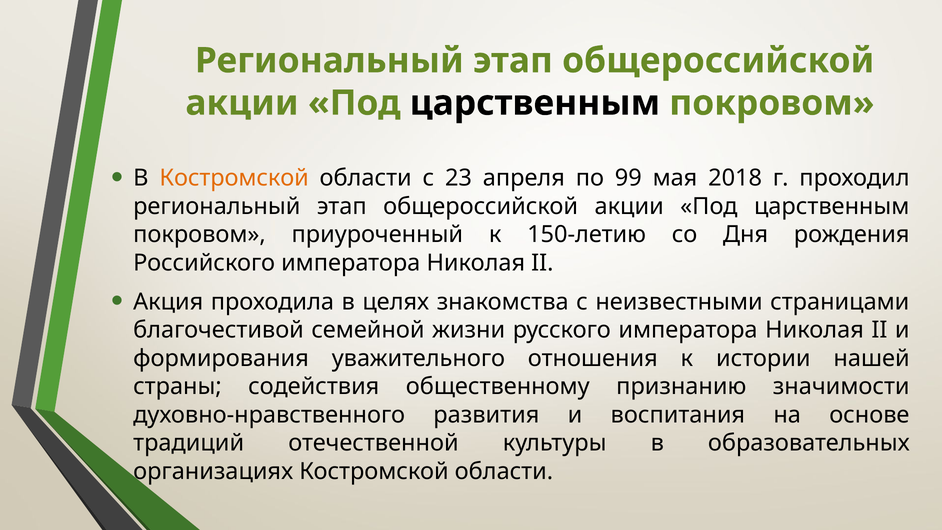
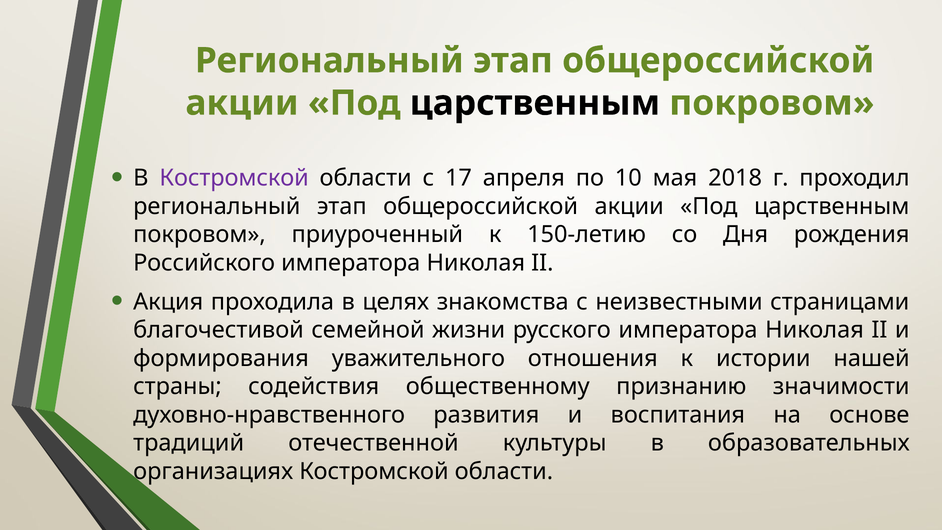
Костромской at (234, 178) colour: orange -> purple
23: 23 -> 17
99: 99 -> 10
